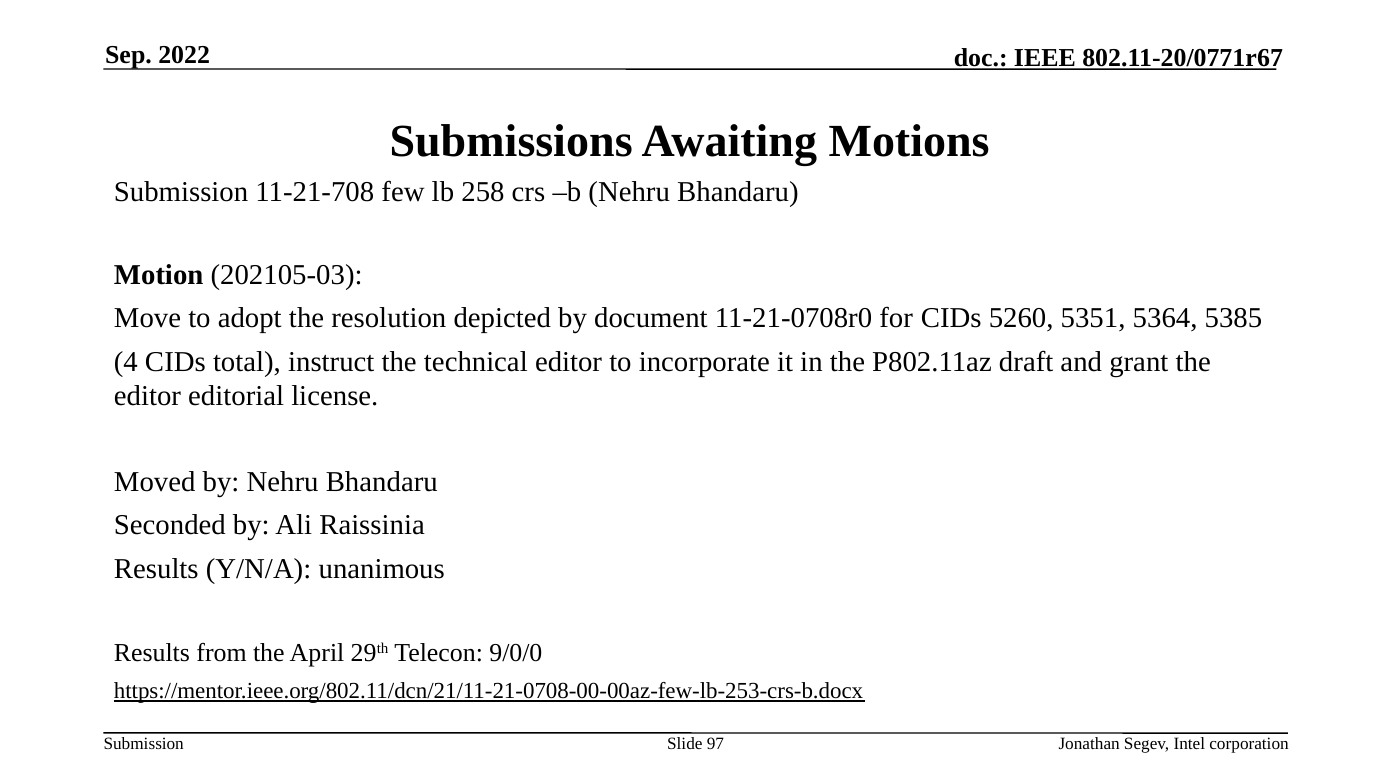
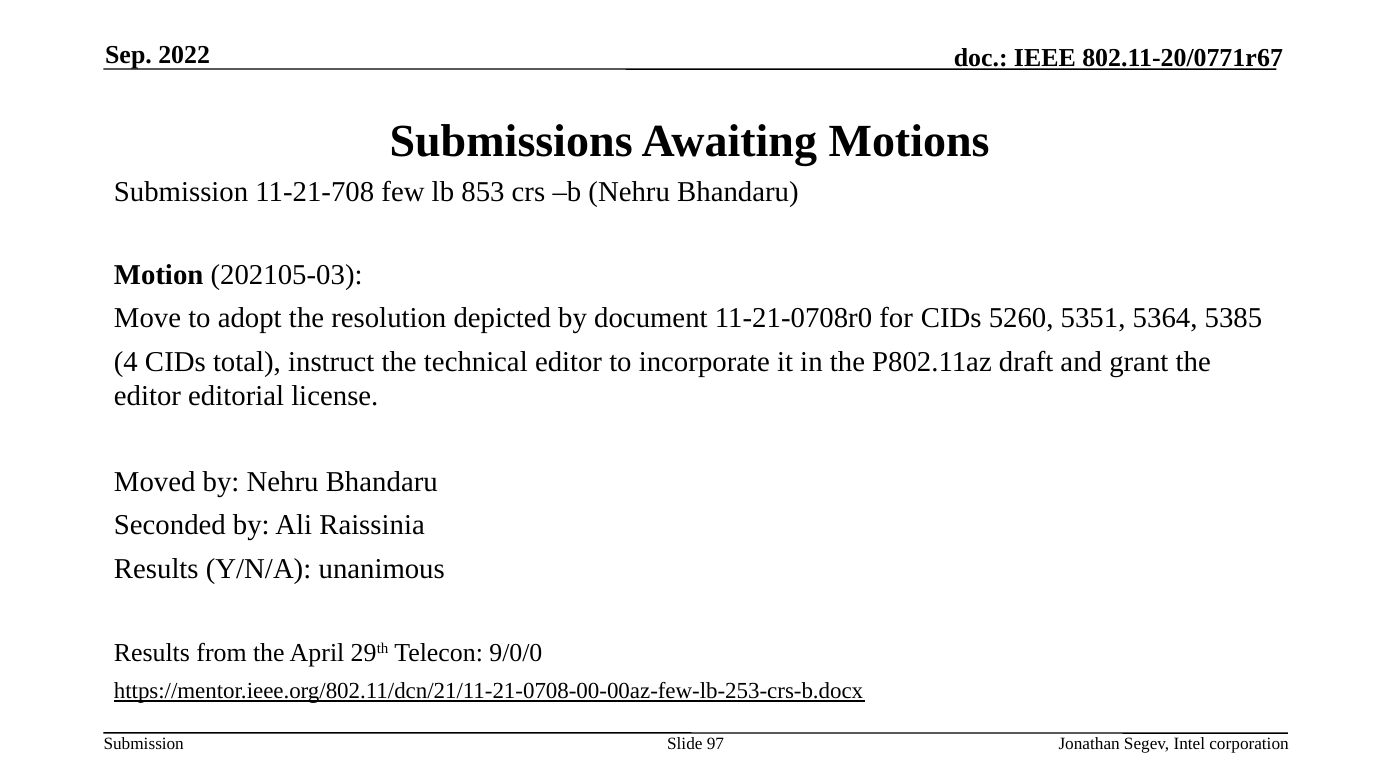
258: 258 -> 853
